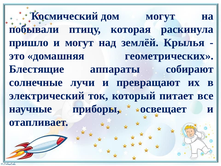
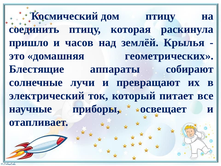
дом могут: могут -> птицу
побывали: побывали -> соединить
и могут: могут -> часов
